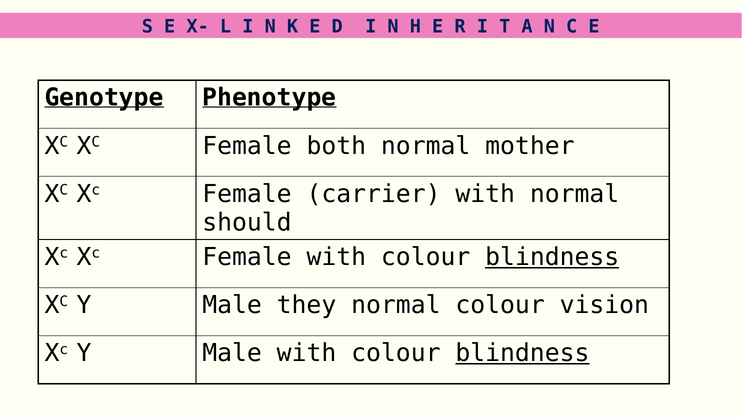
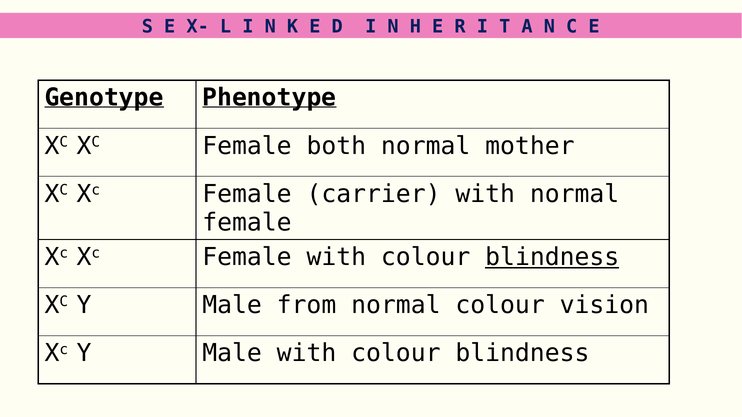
should at (247, 223): should -> female
they: they -> from
blindness at (522, 354) underline: present -> none
